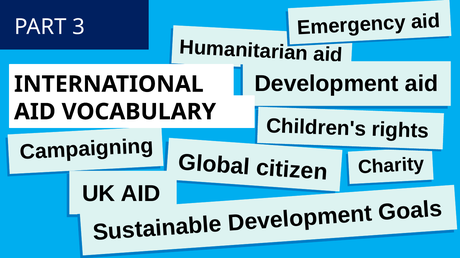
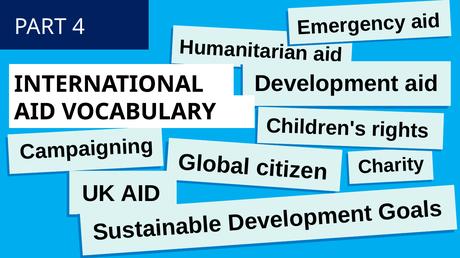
3: 3 -> 4
